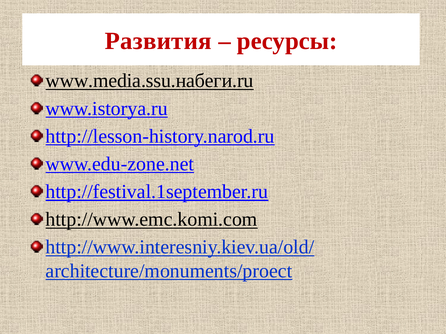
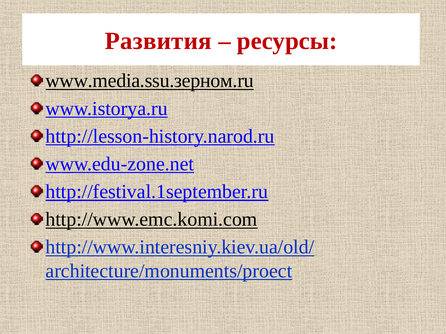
www.media.ssu.набеги.ru: www.media.ssu.набеги.ru -> www.media.ssu.зерном.ru
